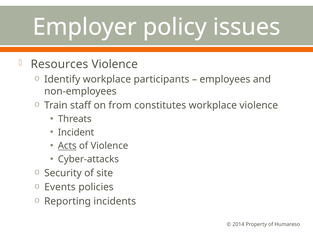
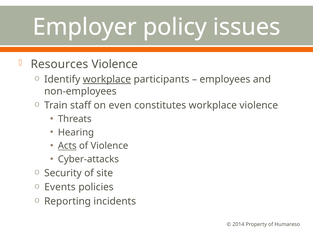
workplace at (107, 79) underline: none -> present
from: from -> even
Incident: Incident -> Hearing
